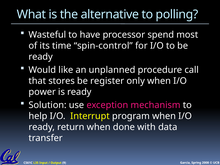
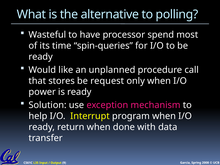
spin-control: spin-control -> spin-queries
register: register -> request
